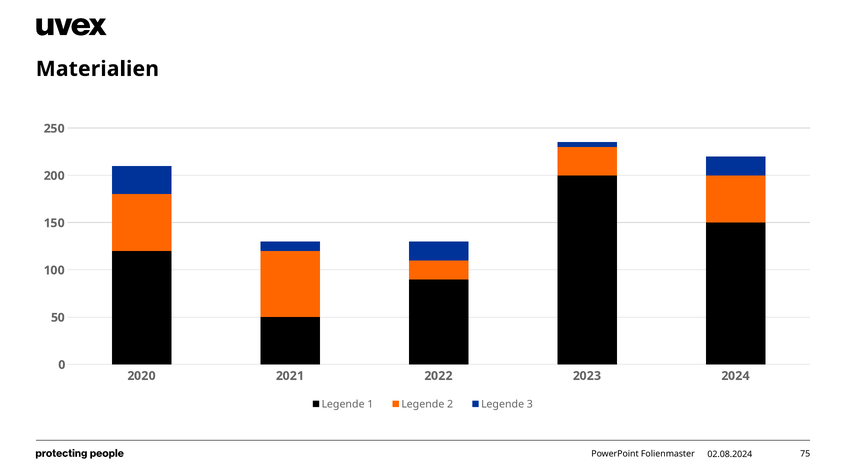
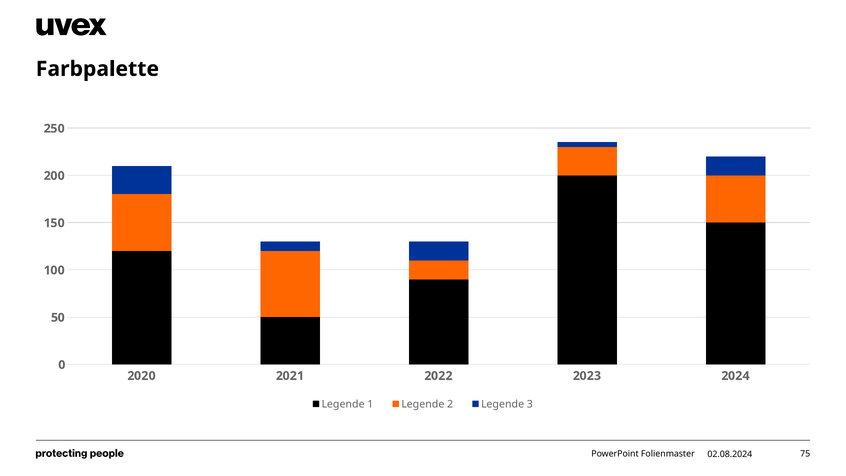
Materialien: Materialien -> Farbpalette
